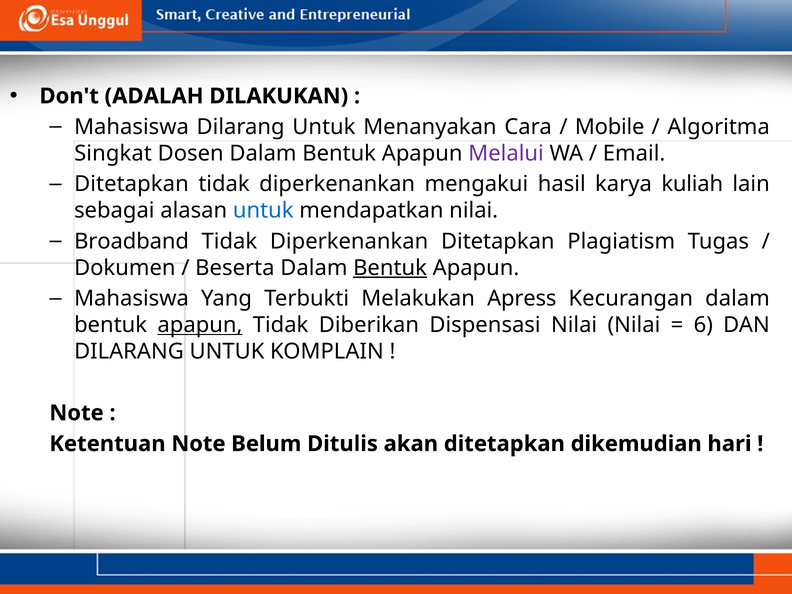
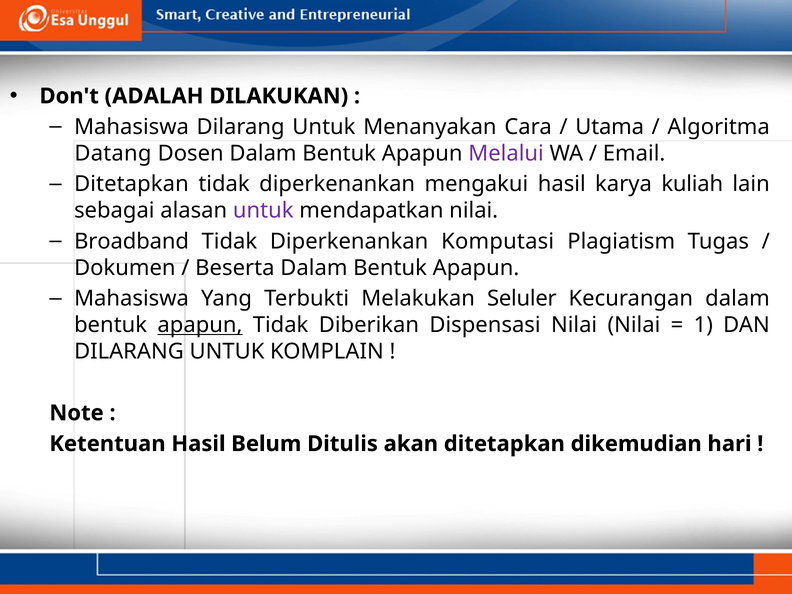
Mobile: Mobile -> Utama
Singkat: Singkat -> Datang
untuk at (263, 211) colour: blue -> purple
Diperkenankan Ditetapkan: Ditetapkan -> Komputasi
Bentuk at (390, 268) underline: present -> none
Apress: Apress -> Seluler
6: 6 -> 1
Ketentuan Note: Note -> Hasil
